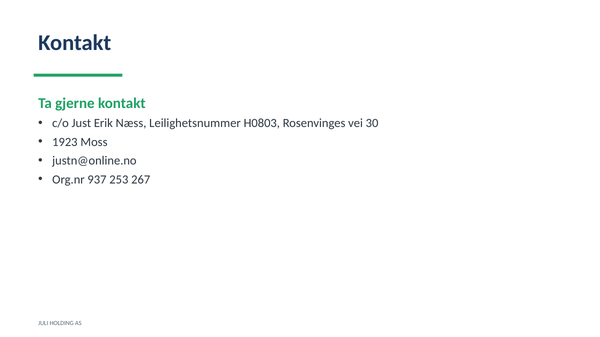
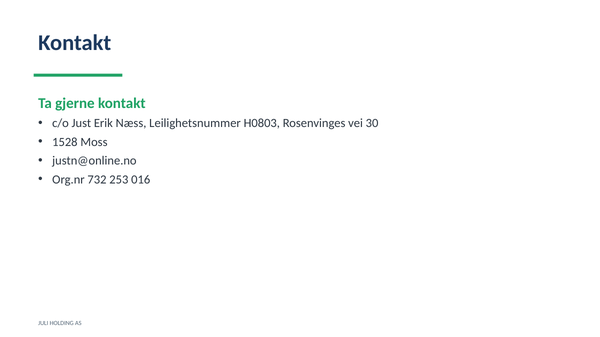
1923: 1923 -> 1528
937: 937 -> 732
267: 267 -> 016
